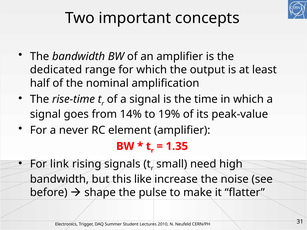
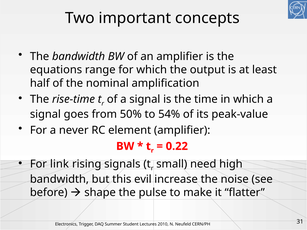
dedicated: dedicated -> equations
14%: 14% -> 50%
19%: 19% -> 54%
1.35: 1.35 -> 0.22
like: like -> evil
